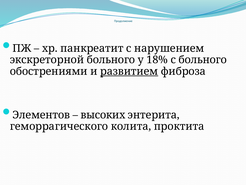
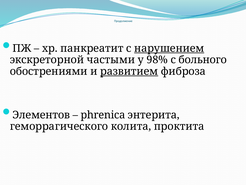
нарушением underline: none -> present
экскреторной больного: больного -> частыми
18%: 18% -> 98%
высоких: высоких -> phrenica
